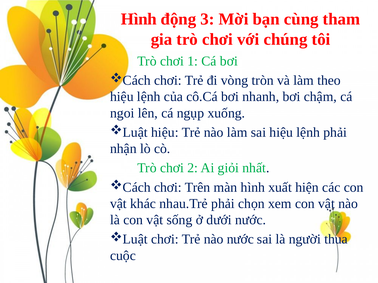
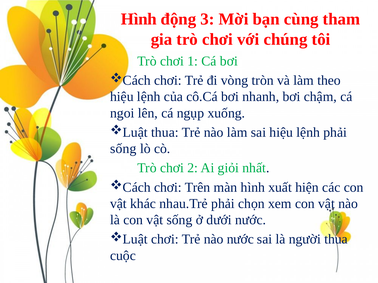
hiệu at (165, 133): hiệu -> thua
nhận at (123, 149): nhận -> sống
